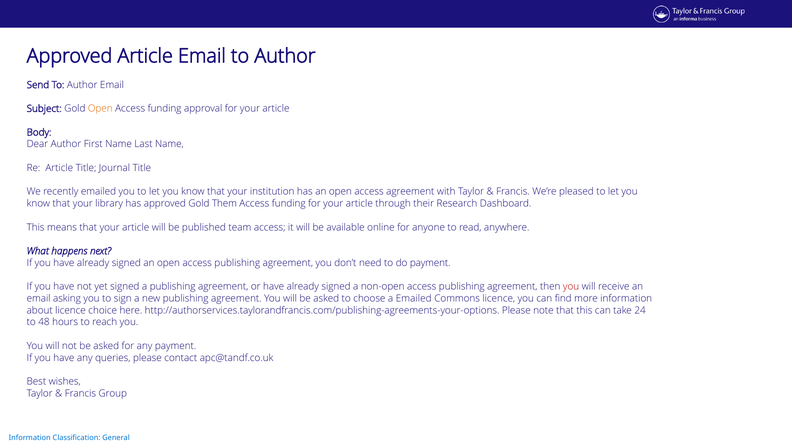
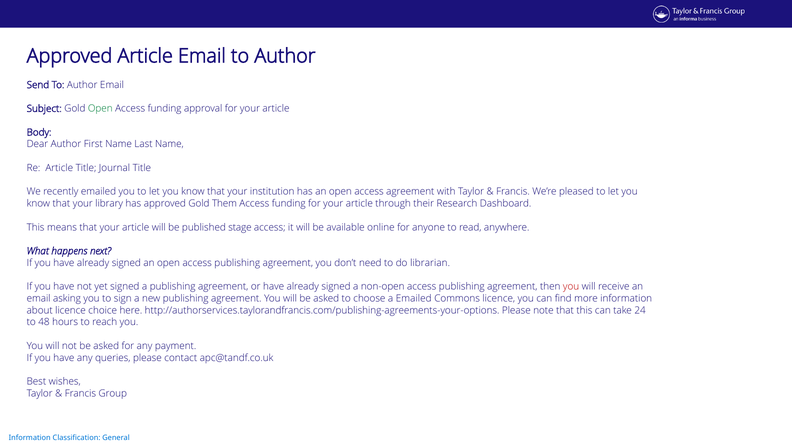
Open at (100, 109) colour: orange -> green
team: team -> stage
do payment: payment -> librarian
